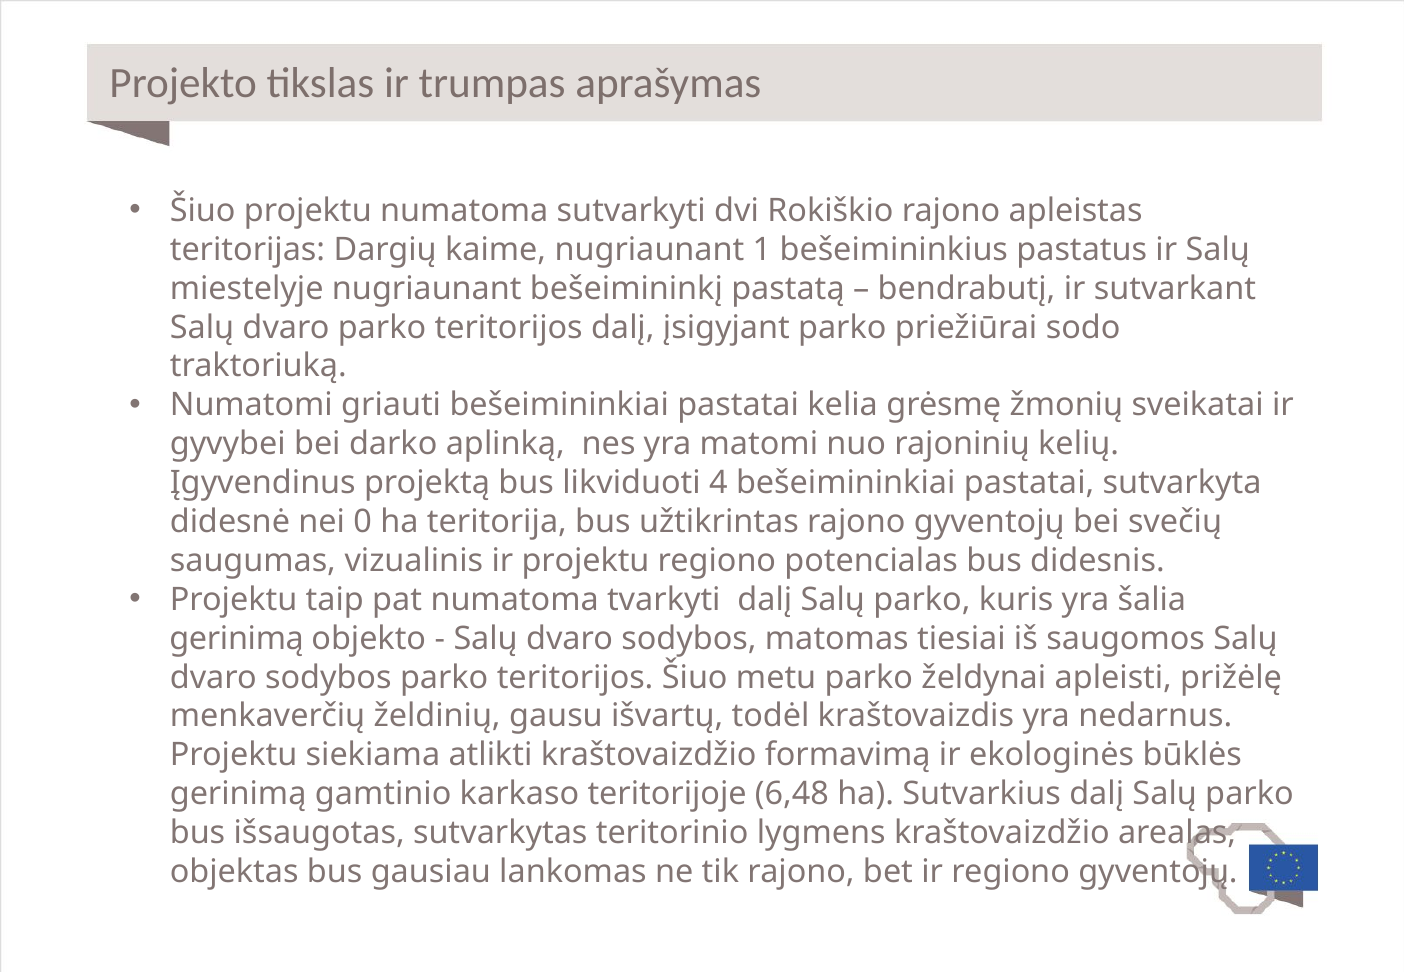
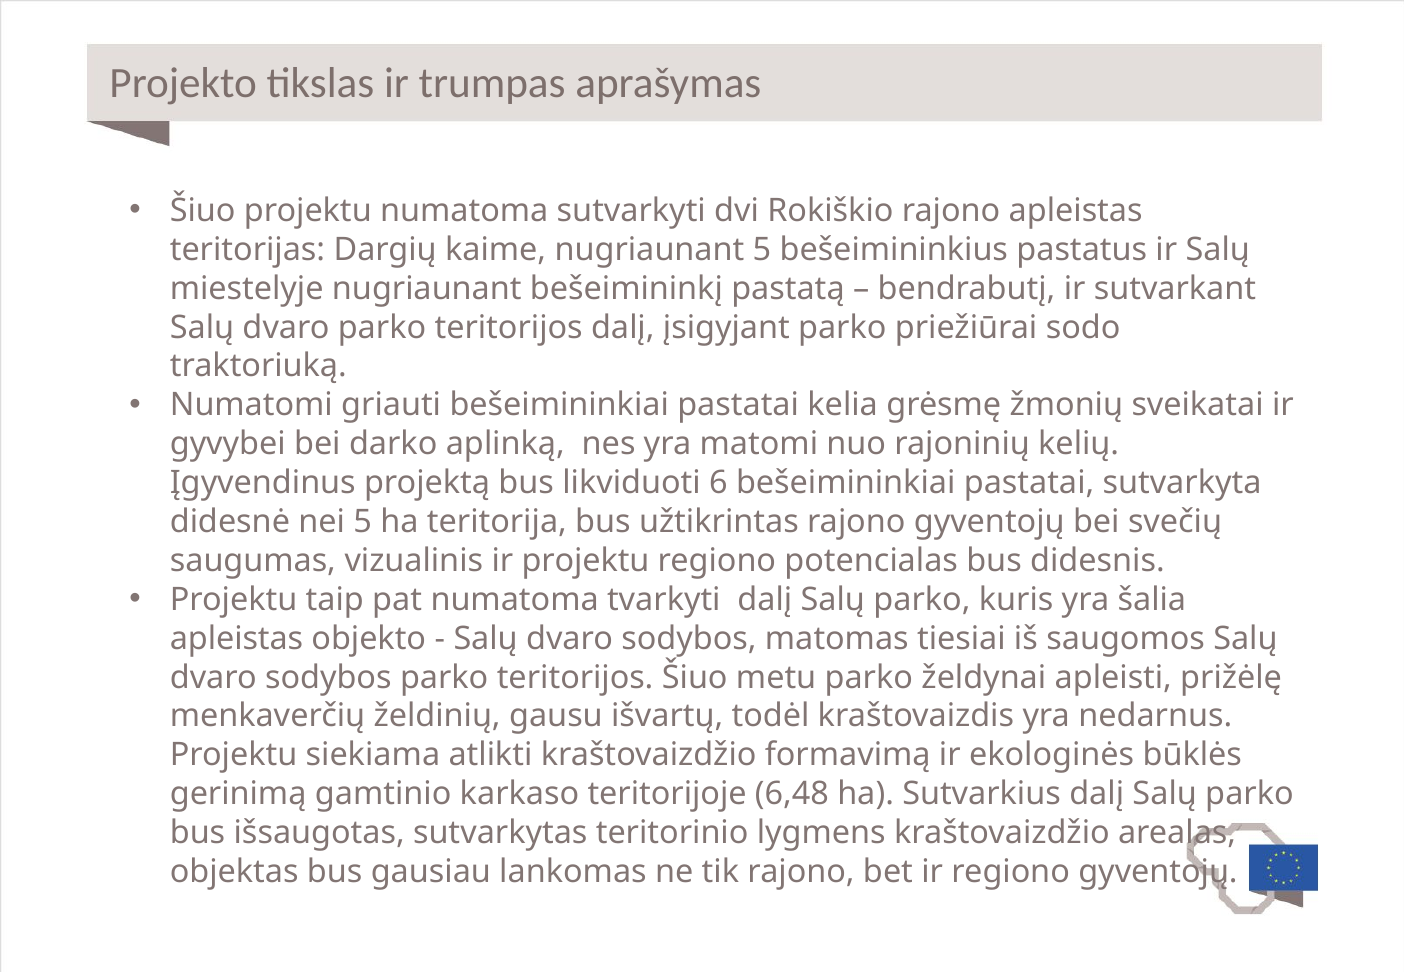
nugriaunant 1: 1 -> 5
4: 4 -> 6
nei 0: 0 -> 5
gerinimą at (237, 638): gerinimą -> apleistas
